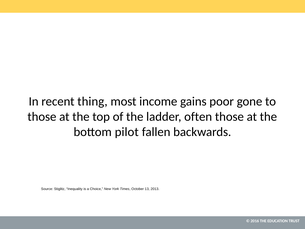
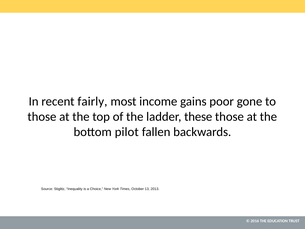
thing: thing -> fairly
often: often -> these
